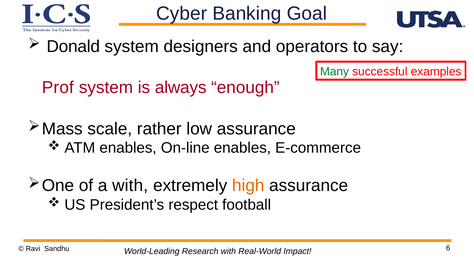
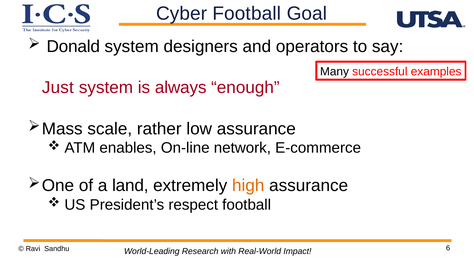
Cyber Banking: Banking -> Football
Many colour: green -> black
Prof: Prof -> Just
On-line enables: enables -> network
a with: with -> land
